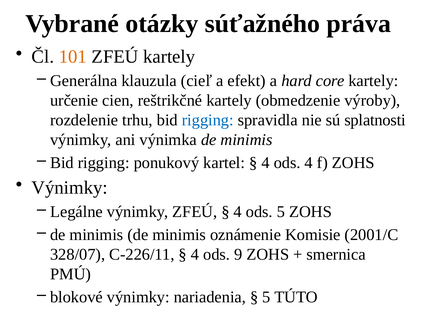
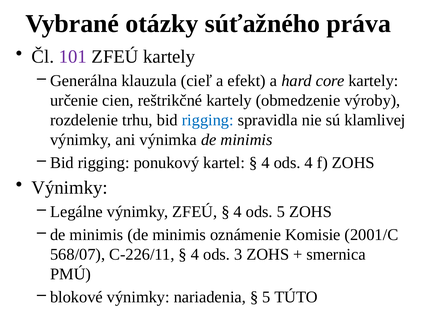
101 colour: orange -> purple
splatnosti: splatnosti -> klamlivej
328/07: 328/07 -> 568/07
9: 9 -> 3
